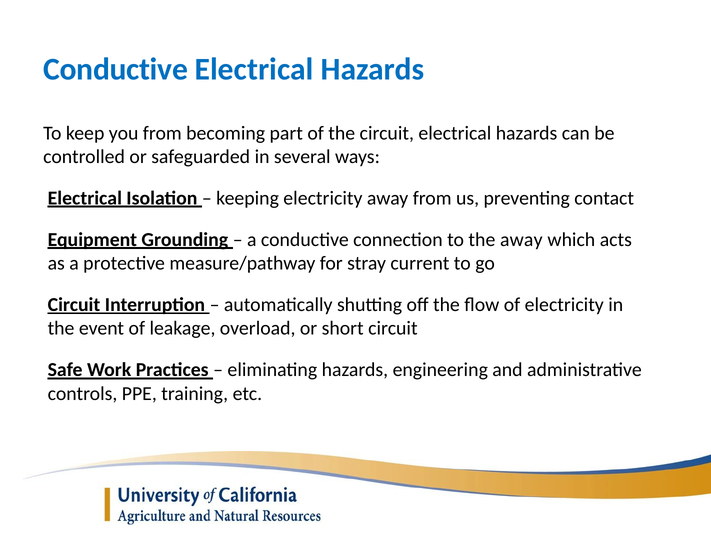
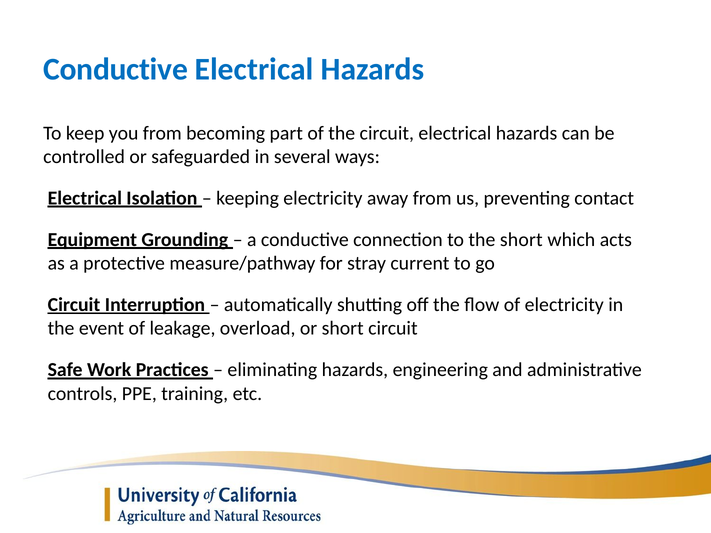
the away: away -> short
